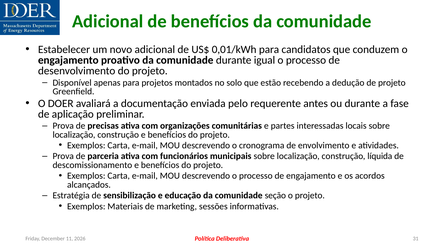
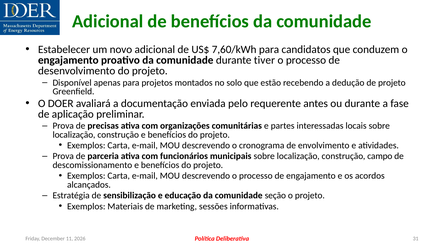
0,01/kWh: 0,01/kWh -> 7,60/kWh
igual: igual -> tiver
líquida: líquida -> campo
